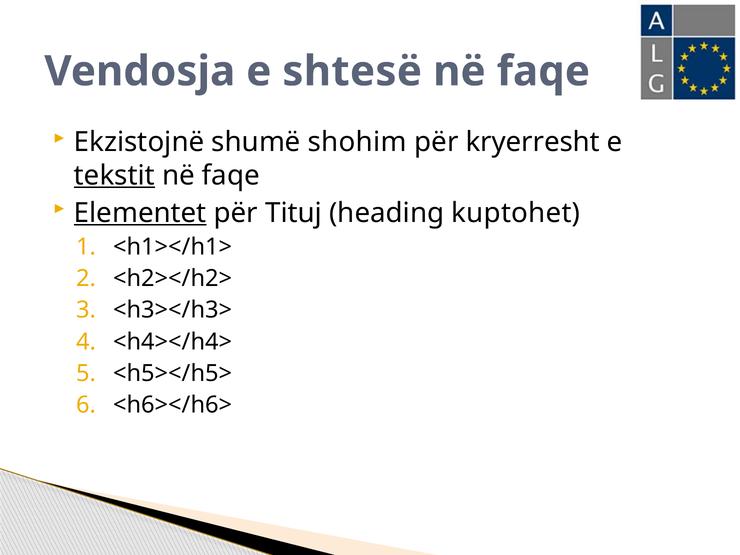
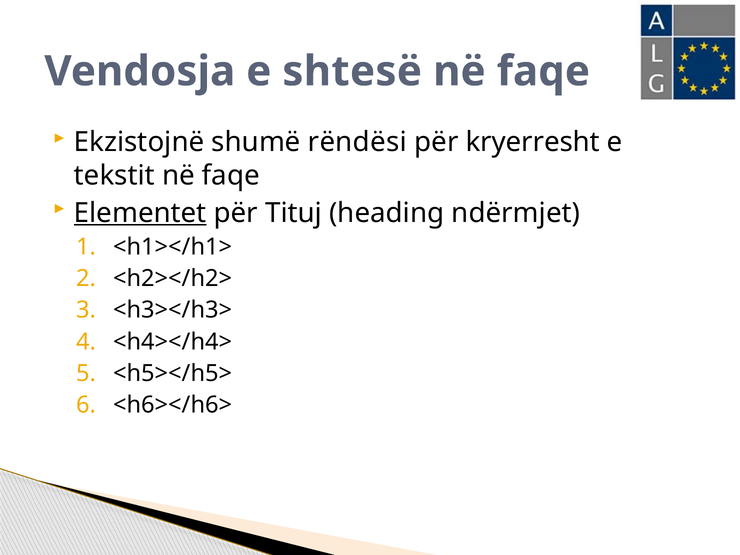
shohim: shohim -> rëndësi
tekstit underline: present -> none
kuptohet: kuptohet -> ndërmjet
